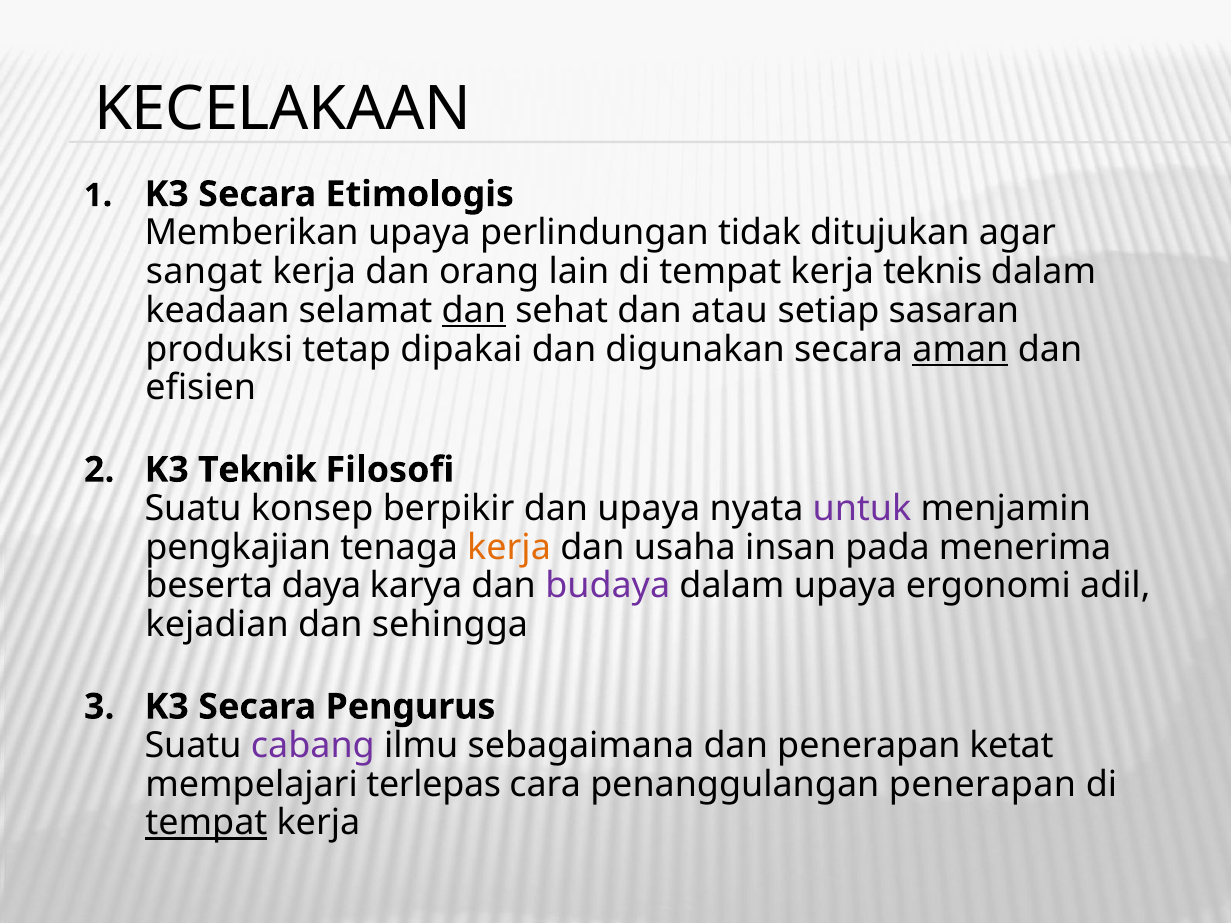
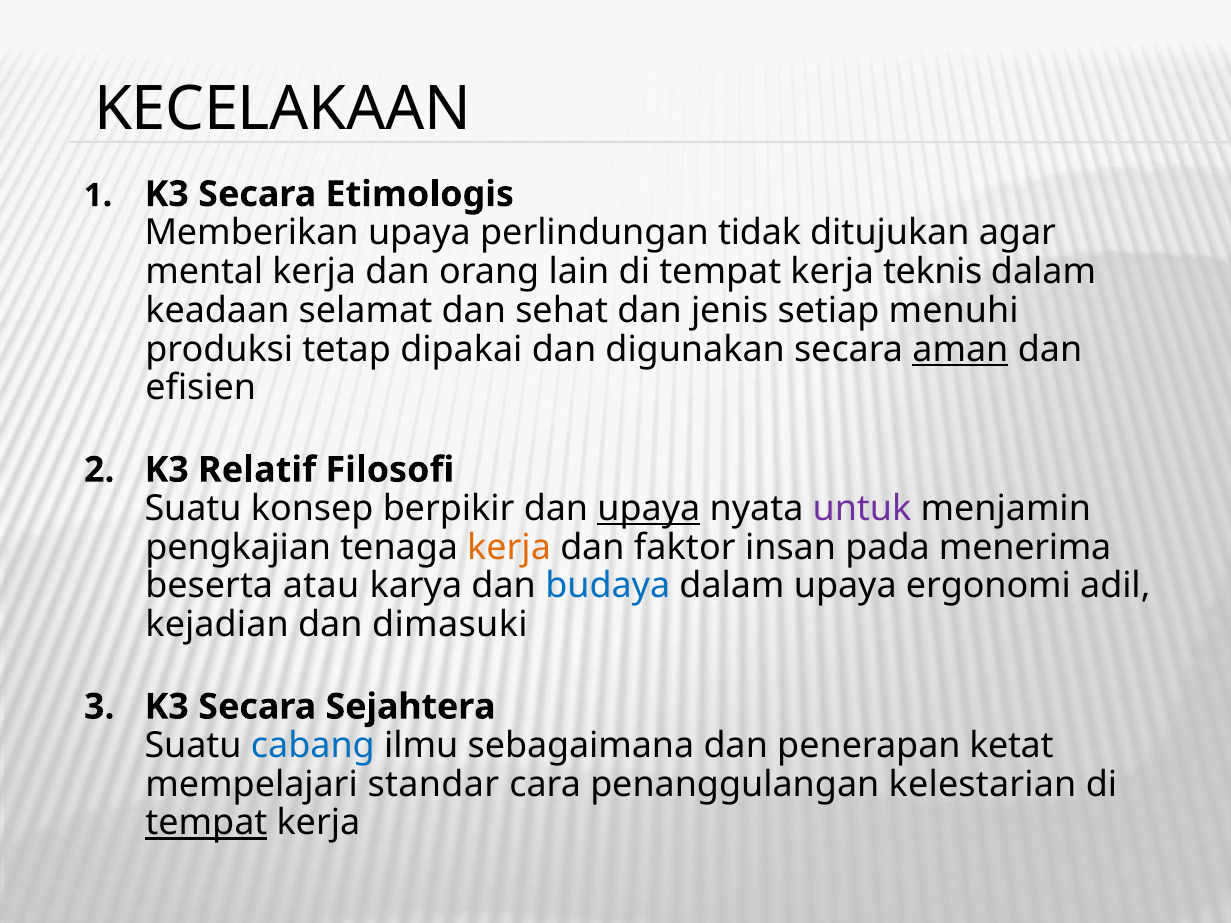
sangat: sangat -> mental
dan at (474, 311) underline: present -> none
atau: atau -> jenis
sasaran: sasaran -> menuhi
Teknik: Teknik -> Relatif
upaya at (649, 509) underline: none -> present
usaha: usaha -> faktor
daya: daya -> atau
budaya colour: purple -> blue
sehingga: sehingga -> dimasuki
Pengurus: Pengurus -> Sejahtera
cabang colour: purple -> blue
terlepas: terlepas -> standar
penanggulangan penerapan: penerapan -> kelestarian
